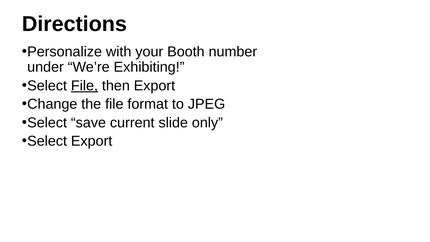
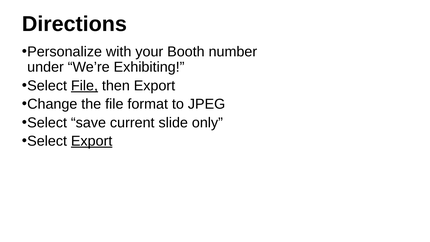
Export at (92, 141) underline: none -> present
